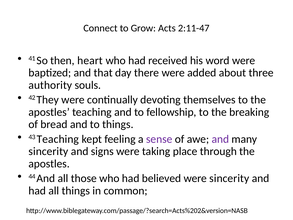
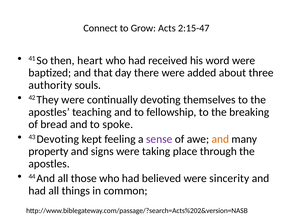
2:11-47: 2:11-47 -> 2:15-47
to things: things -> spoke
43 Teaching: Teaching -> Devoting
and at (220, 139) colour: purple -> orange
sincerity at (48, 151): sincerity -> property
